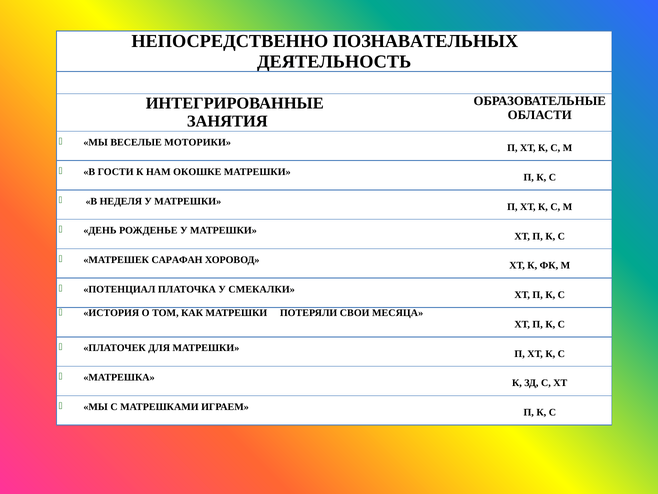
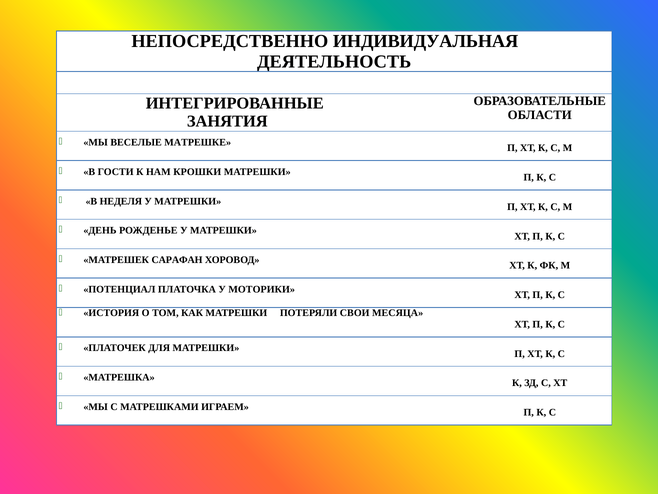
ПОЗНАВАТЕЛЬНЫХ: ПОЗНАВАТЕЛЬНЫХ -> ИНДИВИДУАЛЬНАЯ
МОТОРИКИ: МОТОРИКИ -> МАТРЕШКЕ
ОКОШКЕ: ОКОШКЕ -> КРОШКИ
СМЕКАЛКИ: СМЕКАЛКИ -> МОТОРИКИ
